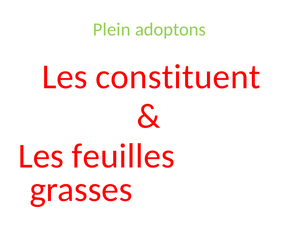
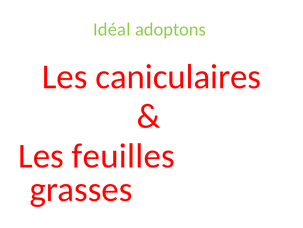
Plein: Plein -> Idéal
constituent: constituent -> caniculaires
